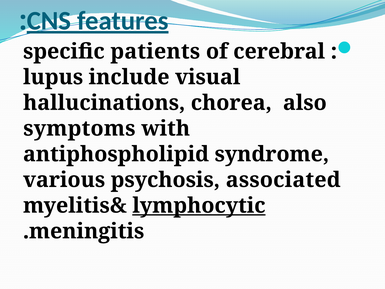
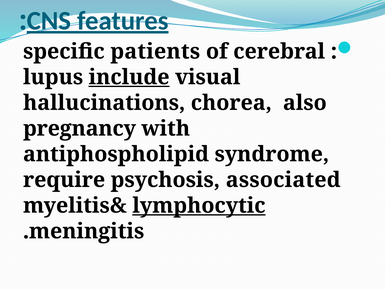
include underline: none -> present
symptoms: symptoms -> pregnancy
various: various -> require
